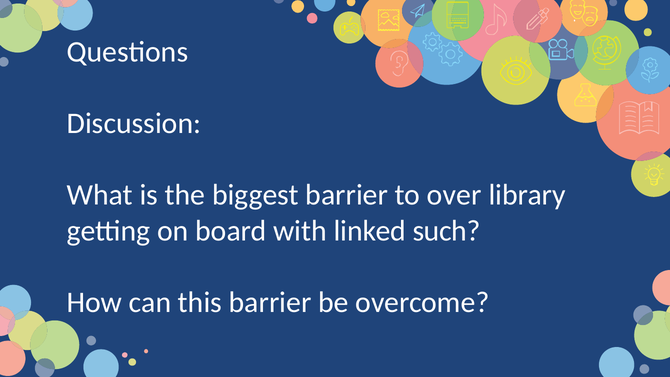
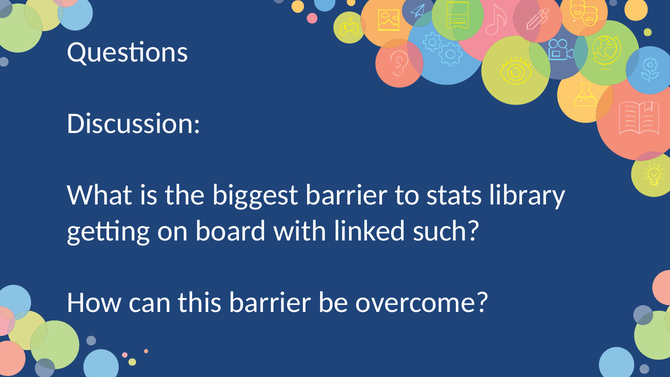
over: over -> stats
